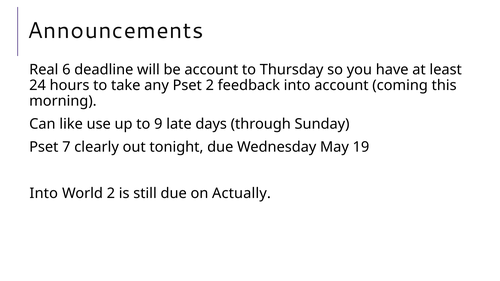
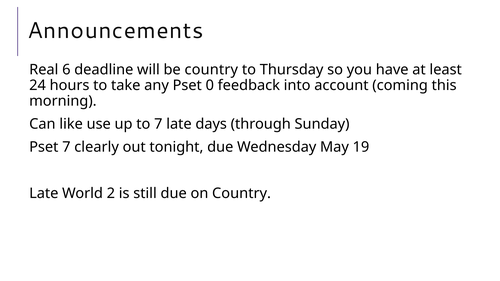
be account: account -> country
Pset 2: 2 -> 0
to 9: 9 -> 7
Into at (44, 193): Into -> Late
on Actually: Actually -> Country
